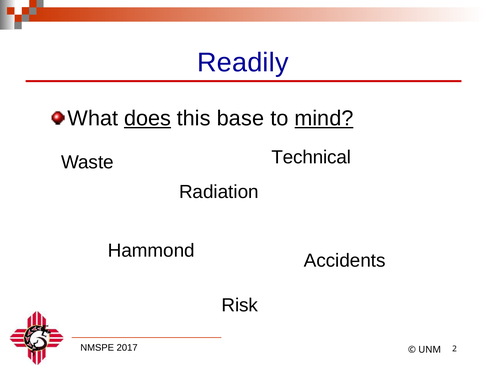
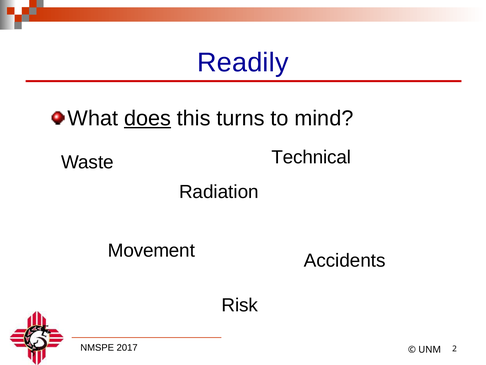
base: base -> turns
mind underline: present -> none
Hammond: Hammond -> Movement
